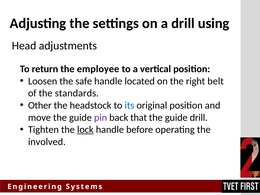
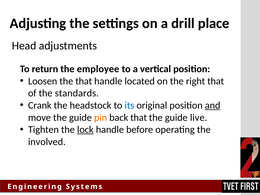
using: using -> place
the safe: safe -> that
right belt: belt -> that
Other: Other -> Crank
and underline: none -> present
pin colour: purple -> orange
guide drill: drill -> live
